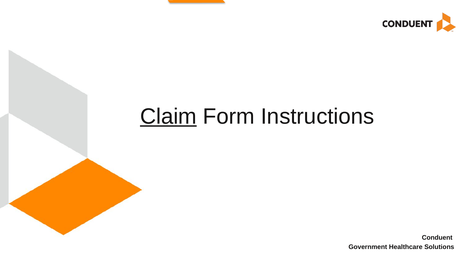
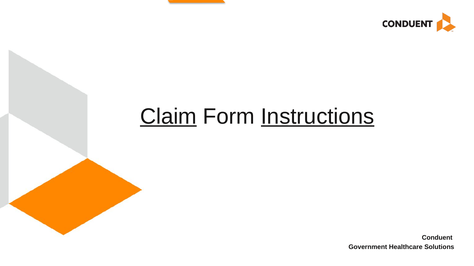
Instructions underline: none -> present
